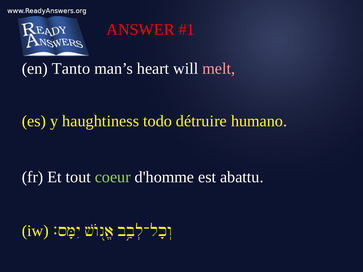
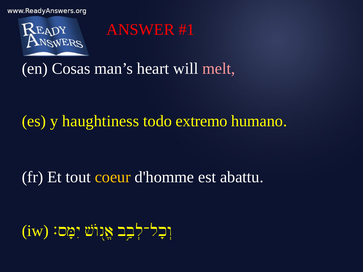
Tanto: Tanto -> Cosas
détruire: détruire -> extremo
coeur colour: light green -> yellow
